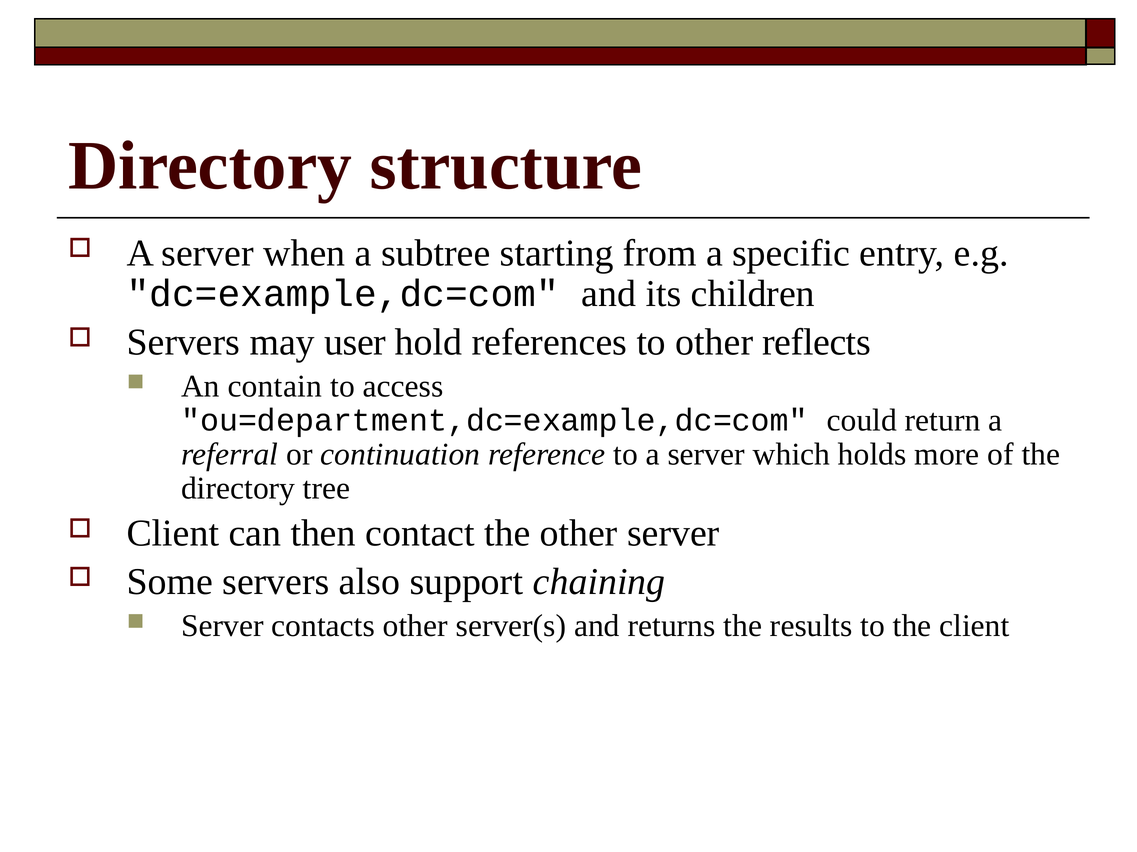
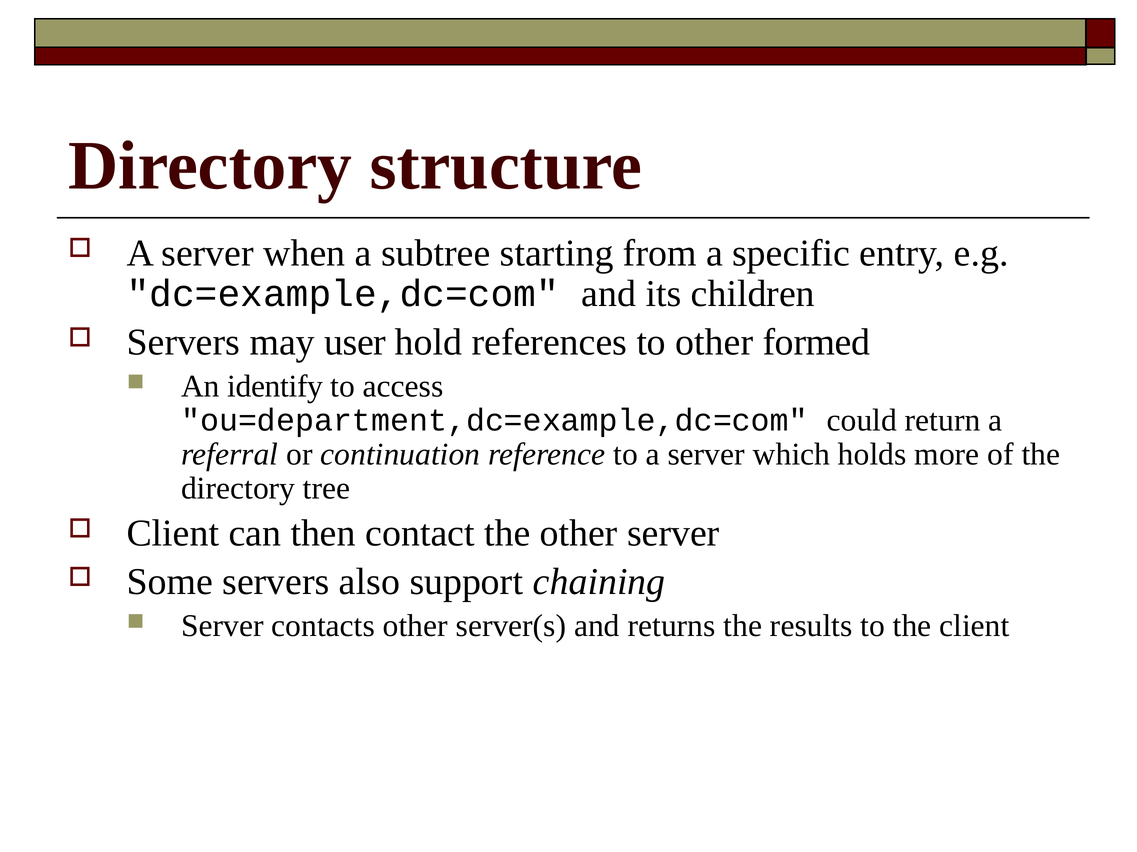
reflects: reflects -> formed
contain: contain -> identify
